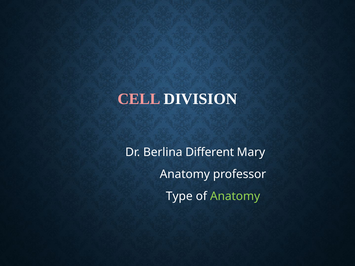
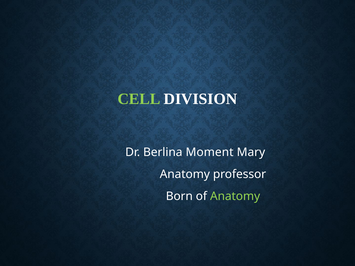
CELL colour: pink -> light green
Different: Different -> Moment
Type: Type -> Born
